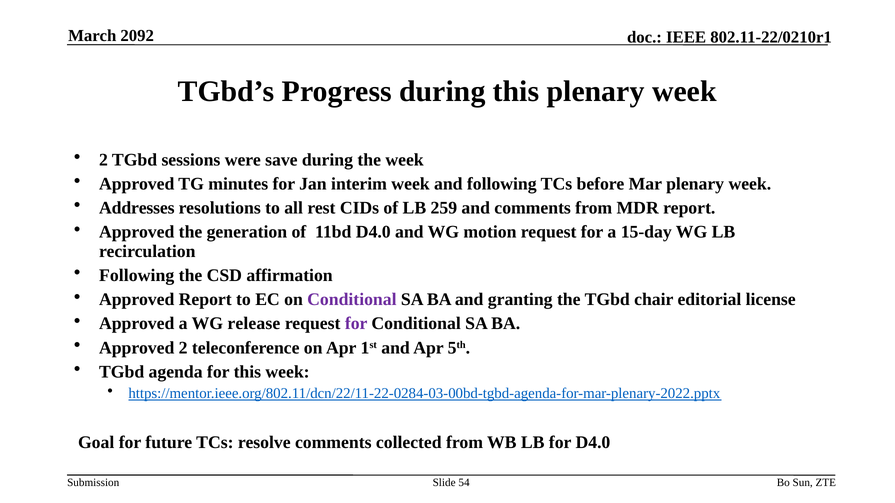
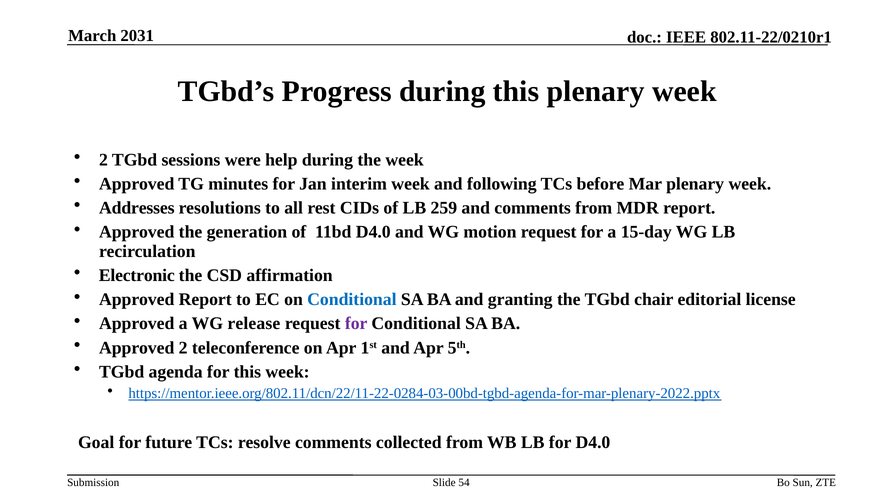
2092: 2092 -> 2031
save: save -> help
Following at (137, 276): Following -> Electronic
Conditional at (352, 300) colour: purple -> blue
